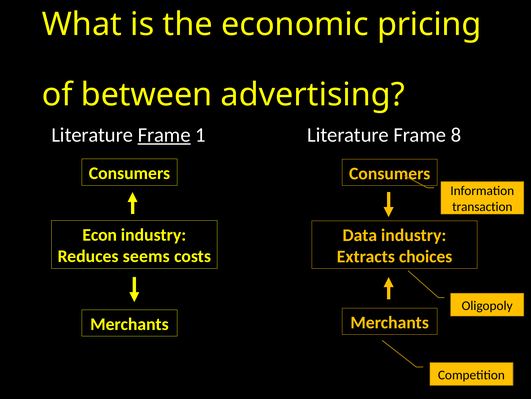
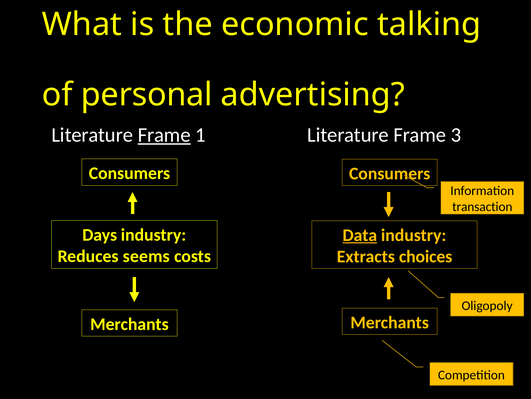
pricing: pricing -> talking
between: between -> personal
8: 8 -> 3
Econ: Econ -> Days
Data underline: none -> present
